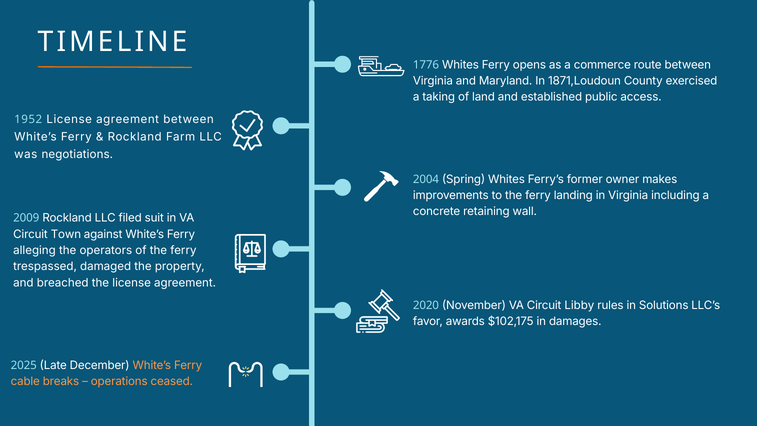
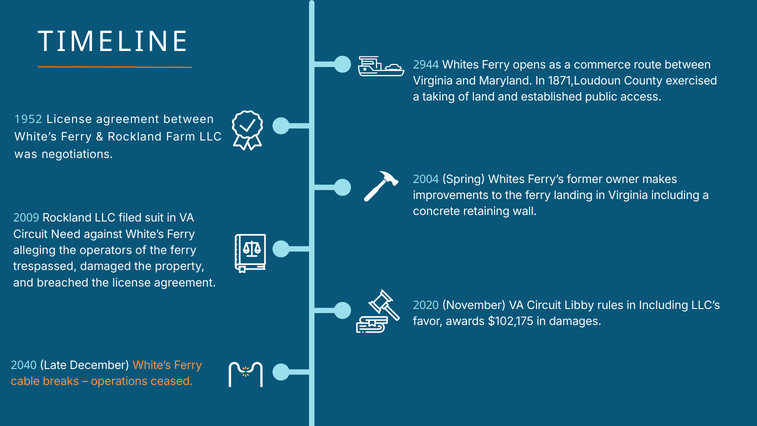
1776: 1776 -> 2944
Town: Town -> Need
in Solutions: Solutions -> Including
2025: 2025 -> 2040
